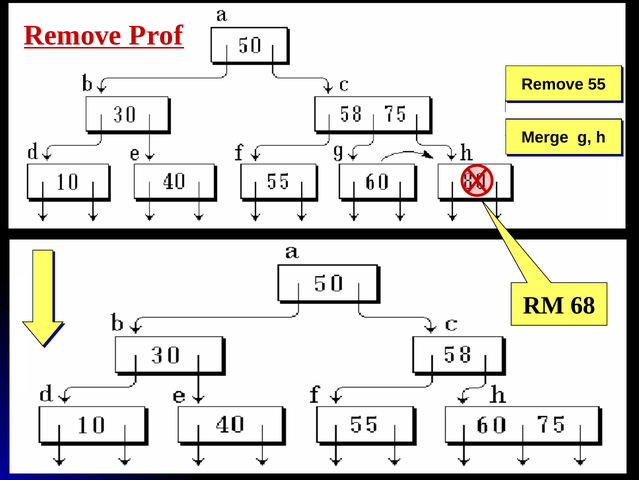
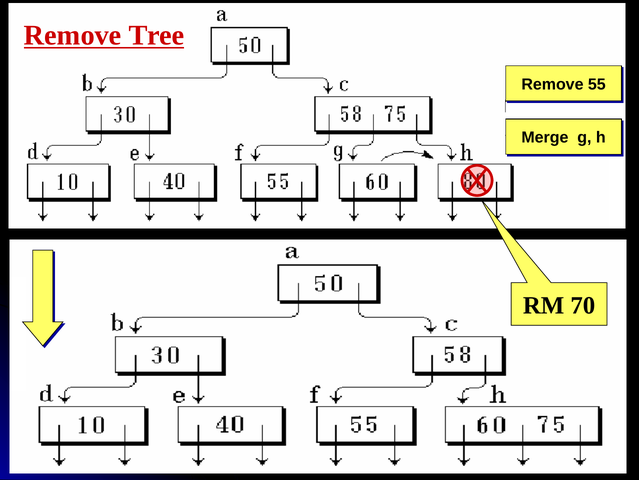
Remove Prof: Prof -> Tree
68: 68 -> 70
